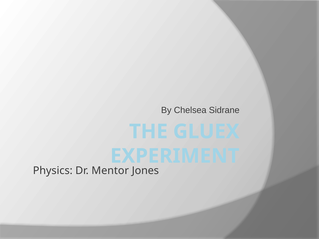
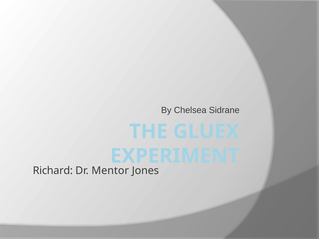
Physics: Physics -> Richard
